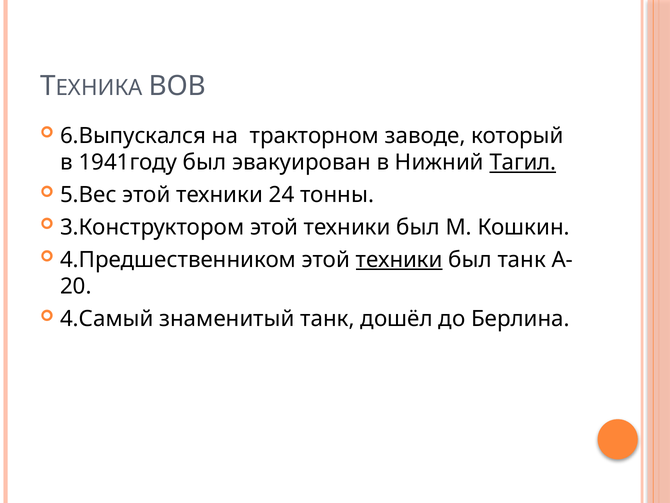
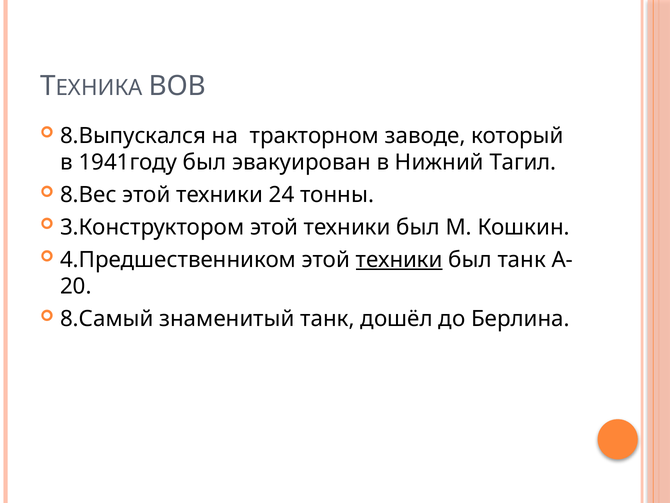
6.Выпускался: 6.Выпускался -> 8.Выпускался
Тагил underline: present -> none
5.Вес: 5.Вес -> 8.Вес
4.Самый: 4.Самый -> 8.Самый
